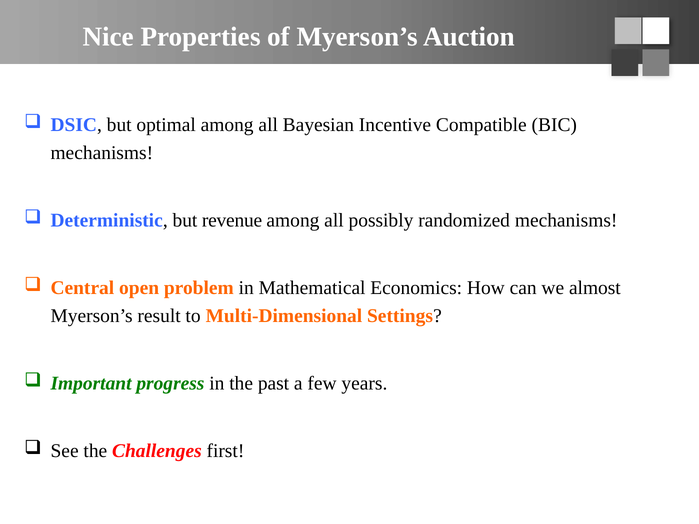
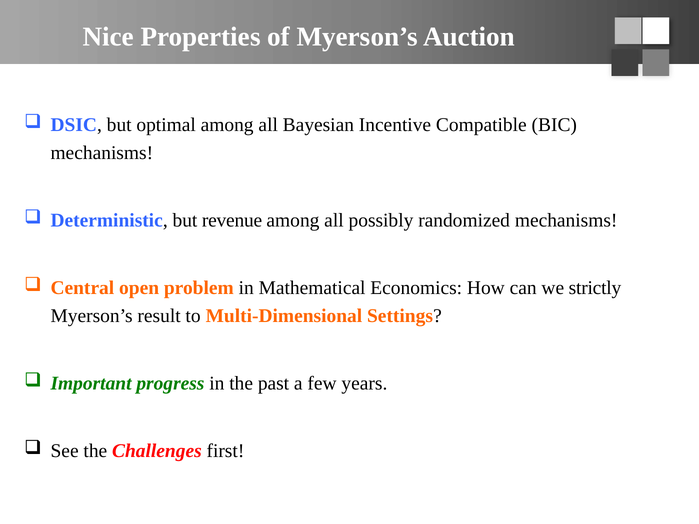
almost: almost -> strictly
